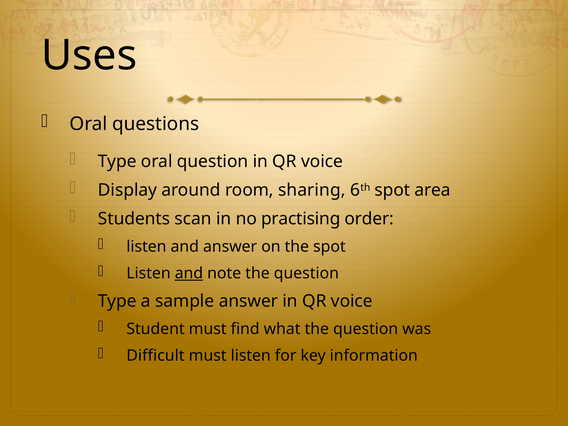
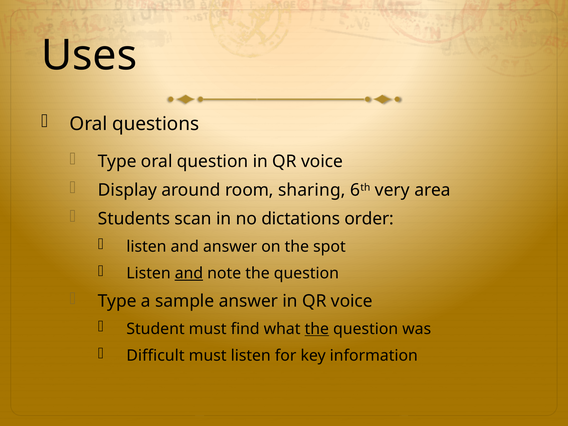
6th spot: spot -> very
practising: practising -> dictations
the at (317, 329) underline: none -> present
